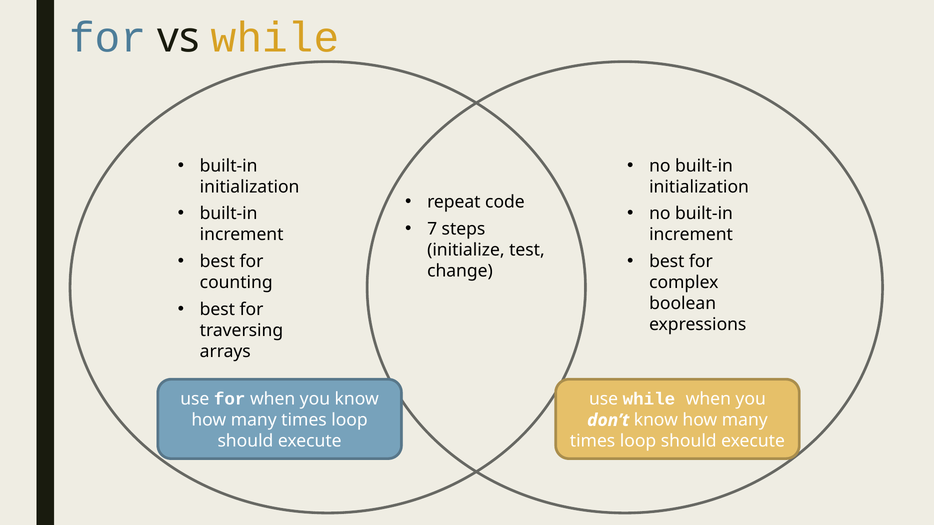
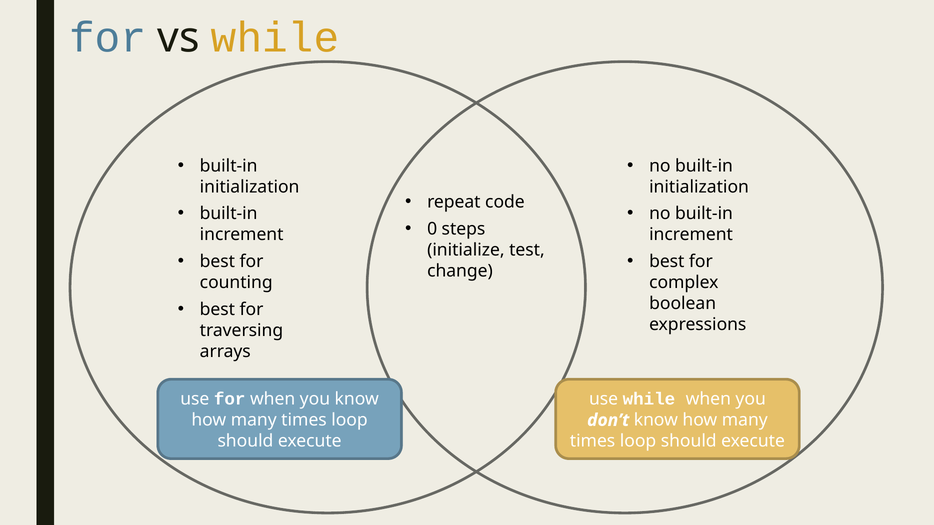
7: 7 -> 0
